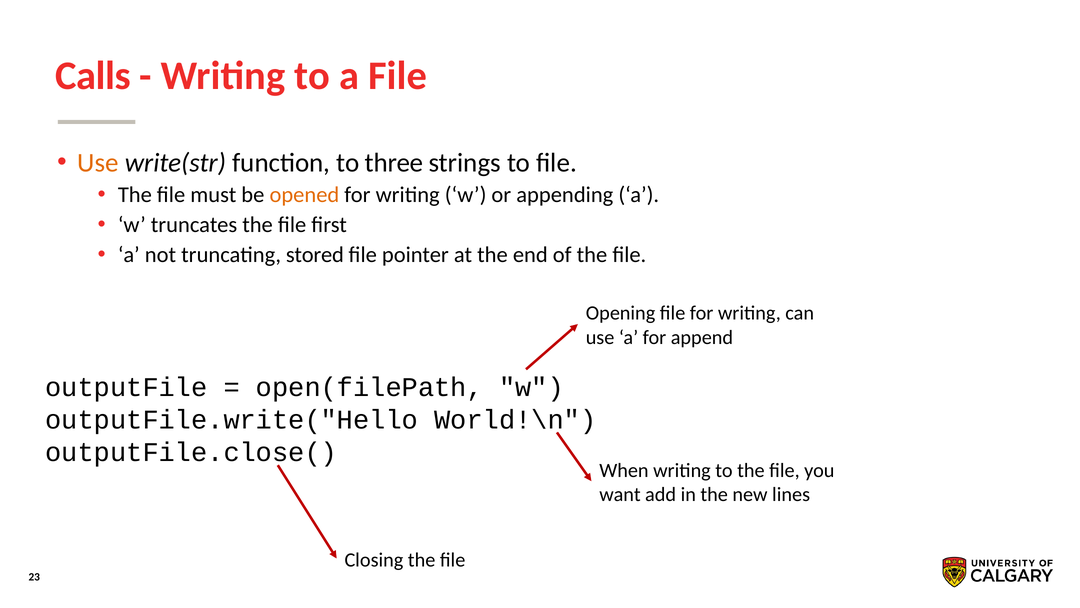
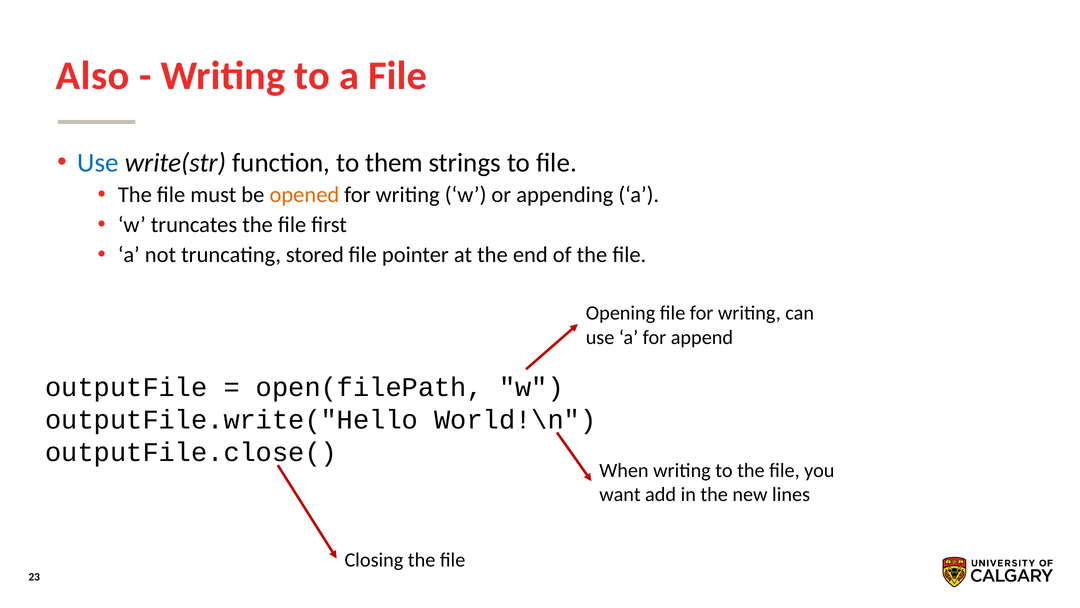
Calls: Calls -> Also
Use at (98, 162) colour: orange -> blue
three: three -> them
